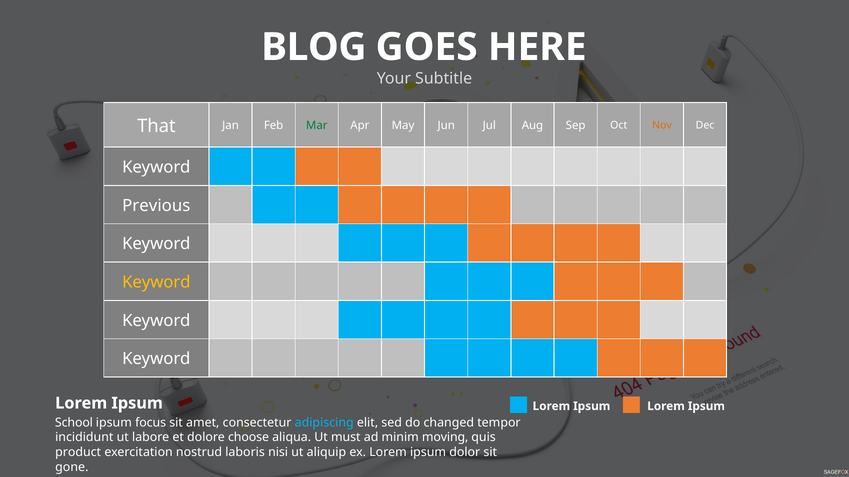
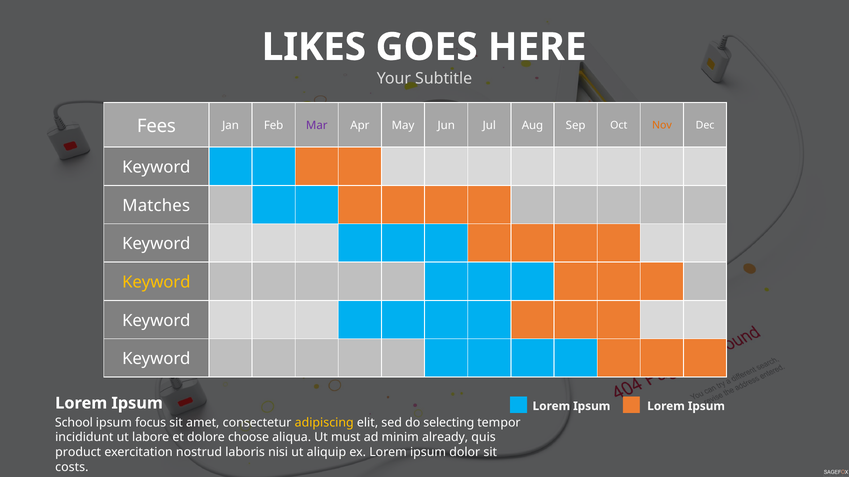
BLOG: BLOG -> LIKES
That: That -> Fees
Mar colour: green -> purple
Previous: Previous -> Matches
adipiscing colour: light blue -> yellow
changed: changed -> selecting
moving: moving -> already
gone: gone -> costs
